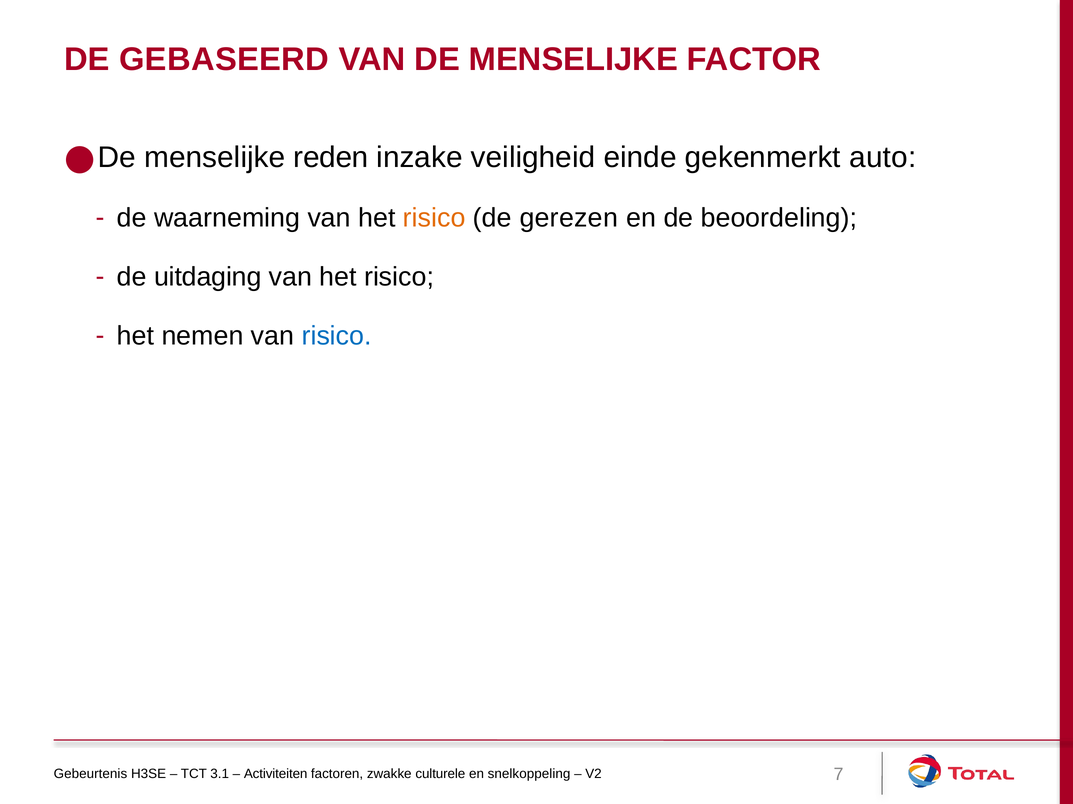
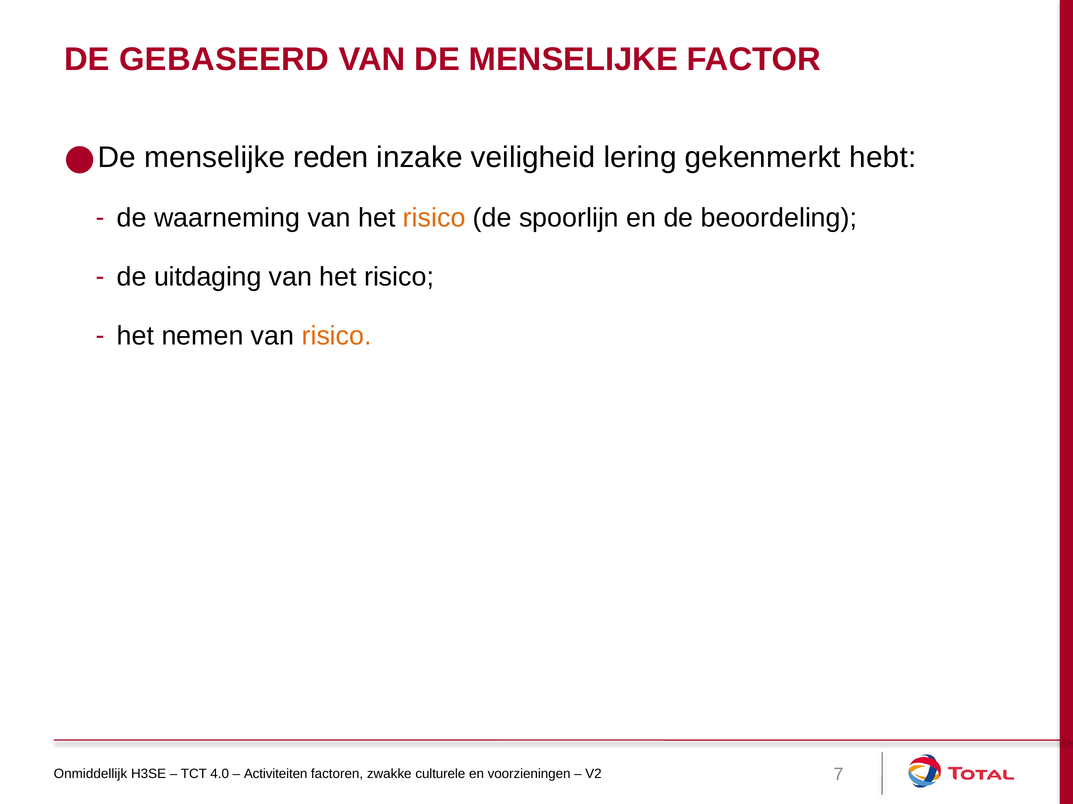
einde: einde -> lering
auto: auto -> hebt
gerezen: gerezen -> spoorlijn
risico at (337, 336) colour: blue -> orange
Gebeurtenis: Gebeurtenis -> Onmiddellijk
3.1: 3.1 -> 4.0
snelkoppeling: snelkoppeling -> voorzieningen
